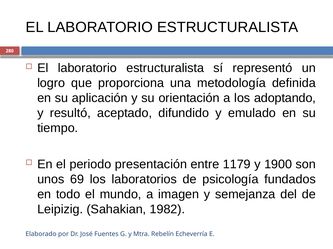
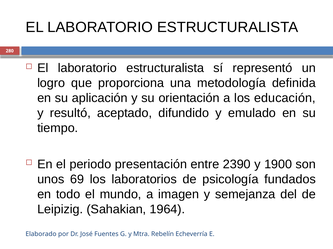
adoptando: adoptando -> educación
1179: 1179 -> 2390
1982: 1982 -> 1964
